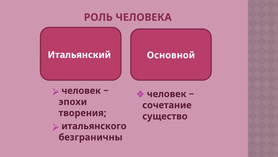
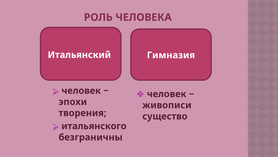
Основной: Основной -> Гимназия
сочетание: сочетание -> живописи
